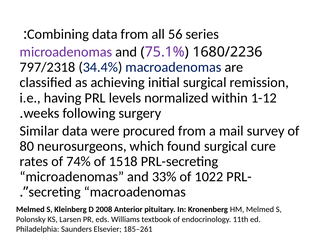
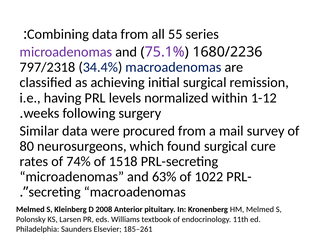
56: 56 -> 55
33%: 33% -> 63%
